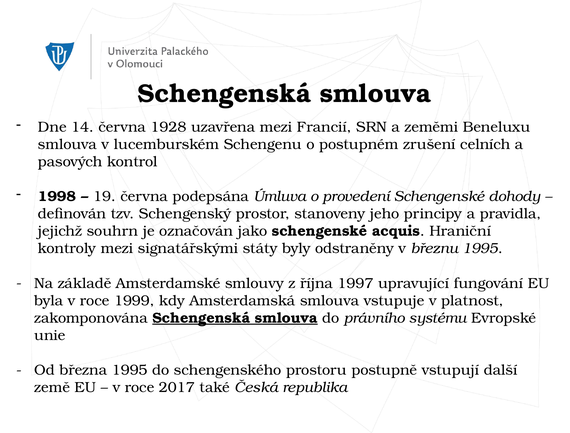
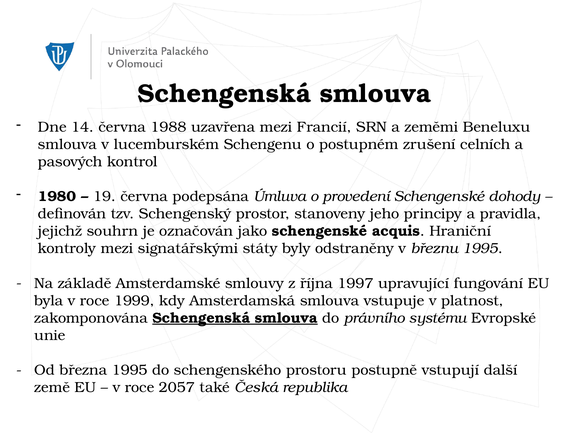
1928: 1928 -> 1988
1998: 1998 -> 1980
2017: 2017 -> 2057
